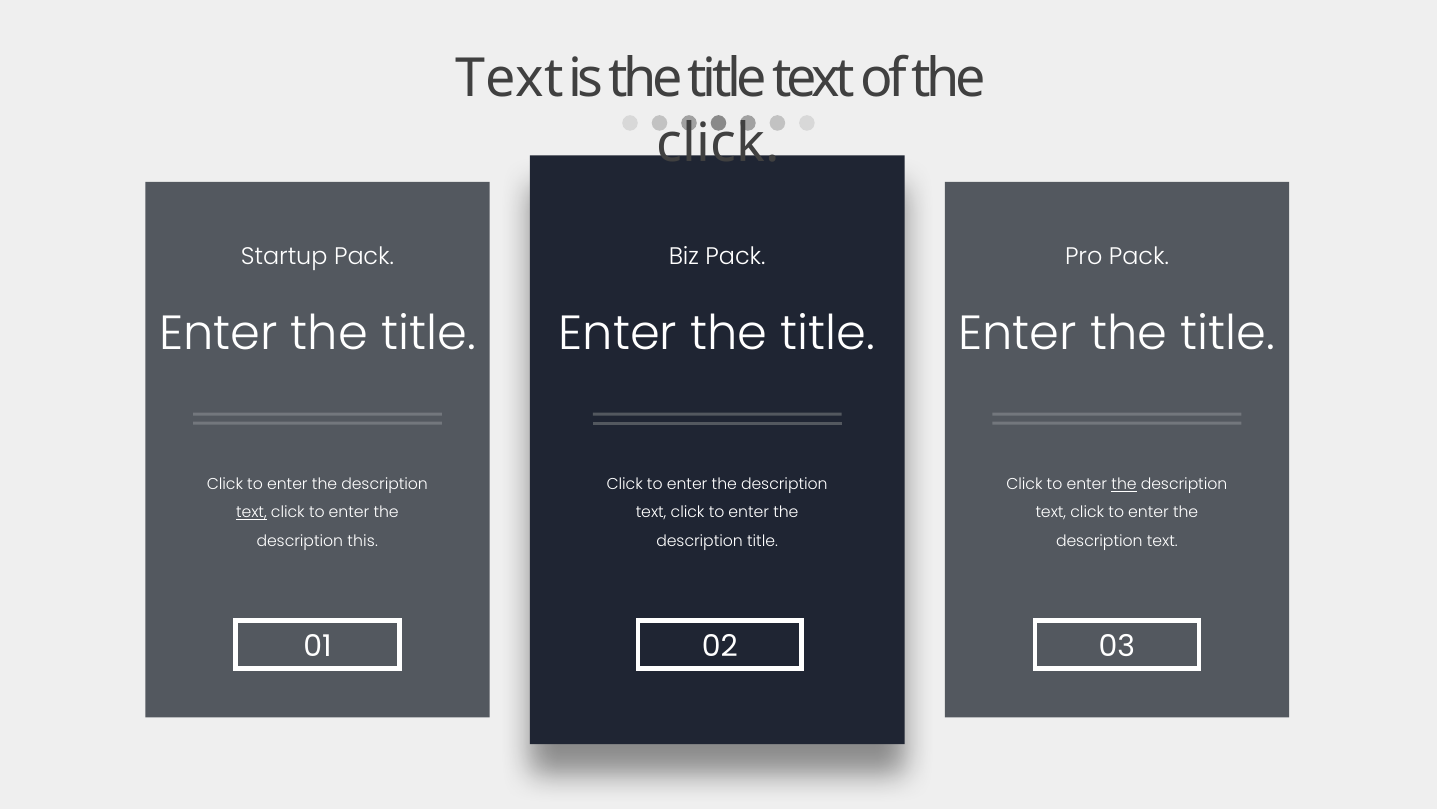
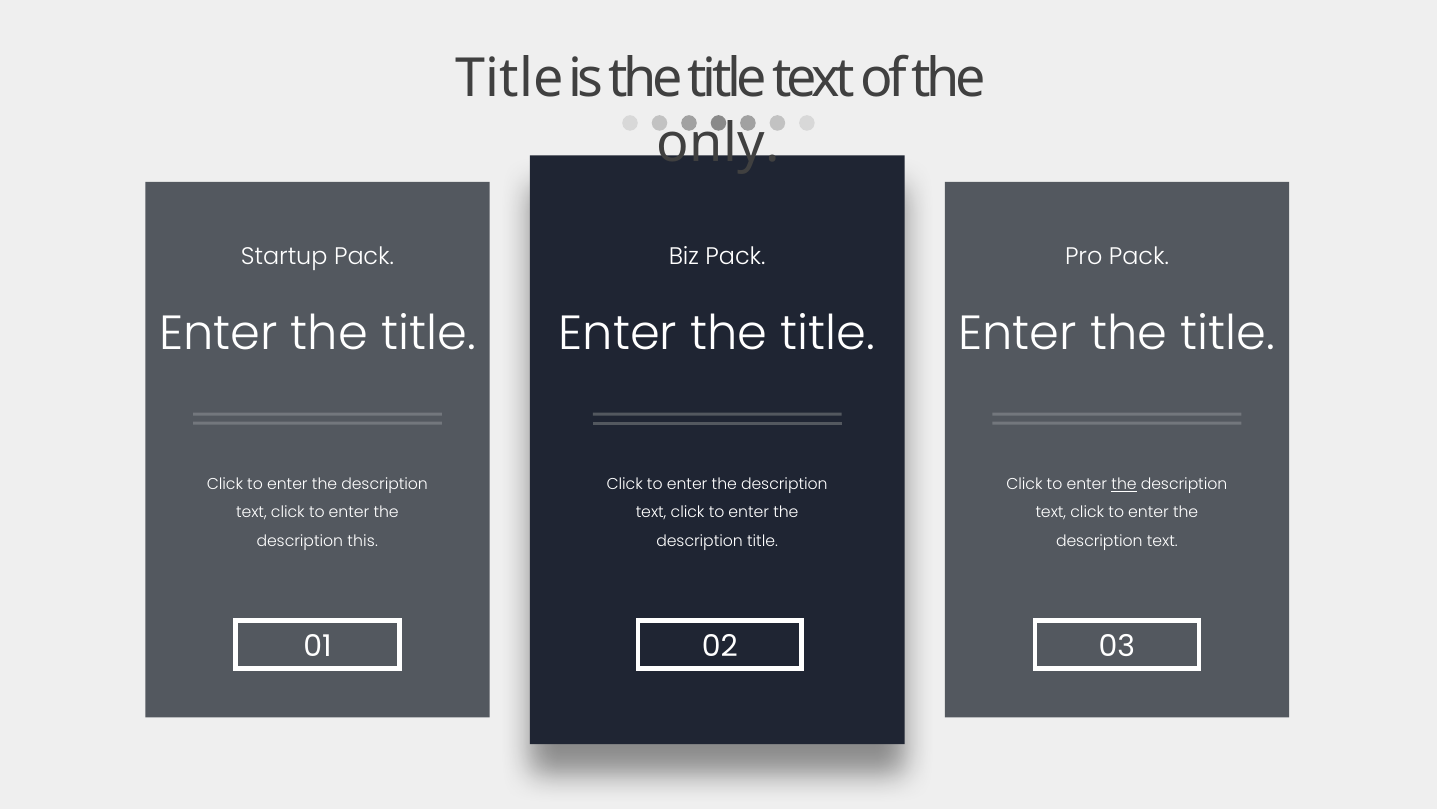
Text at (509, 79): Text -> Title
click at (718, 143): click -> only
text at (251, 512) underline: present -> none
